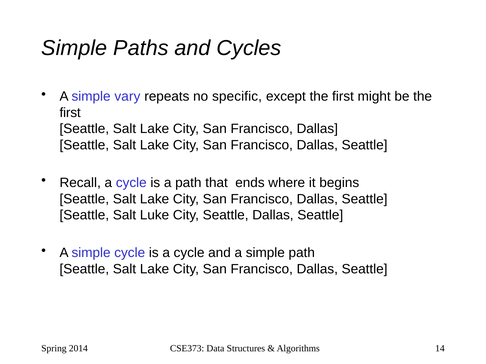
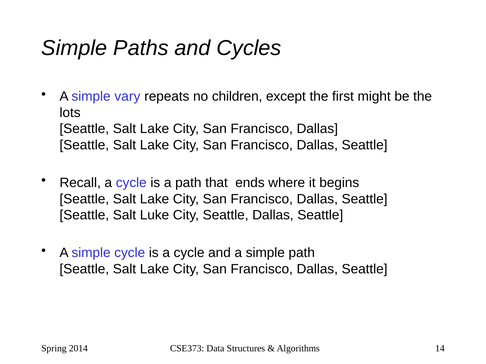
specific: specific -> children
first at (70, 113): first -> lots
